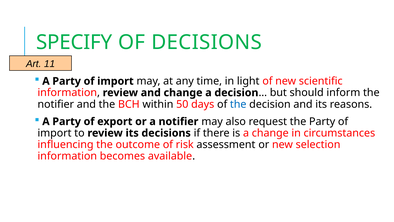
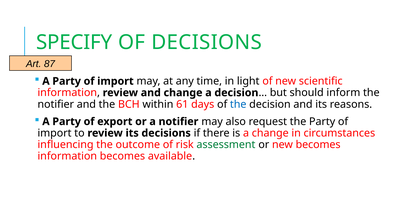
11: 11 -> 87
50: 50 -> 61
assessment colour: black -> green
new selection: selection -> becomes
